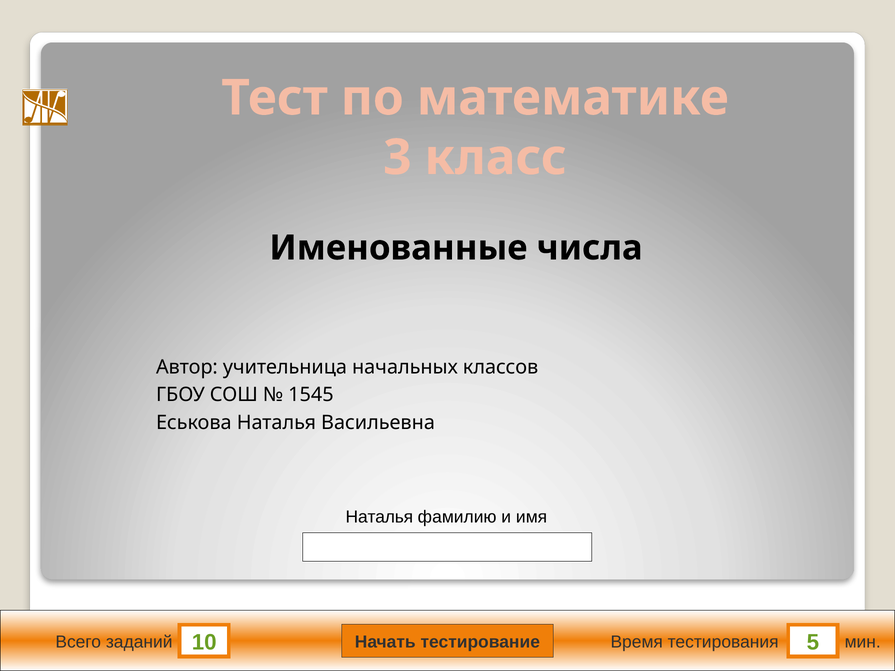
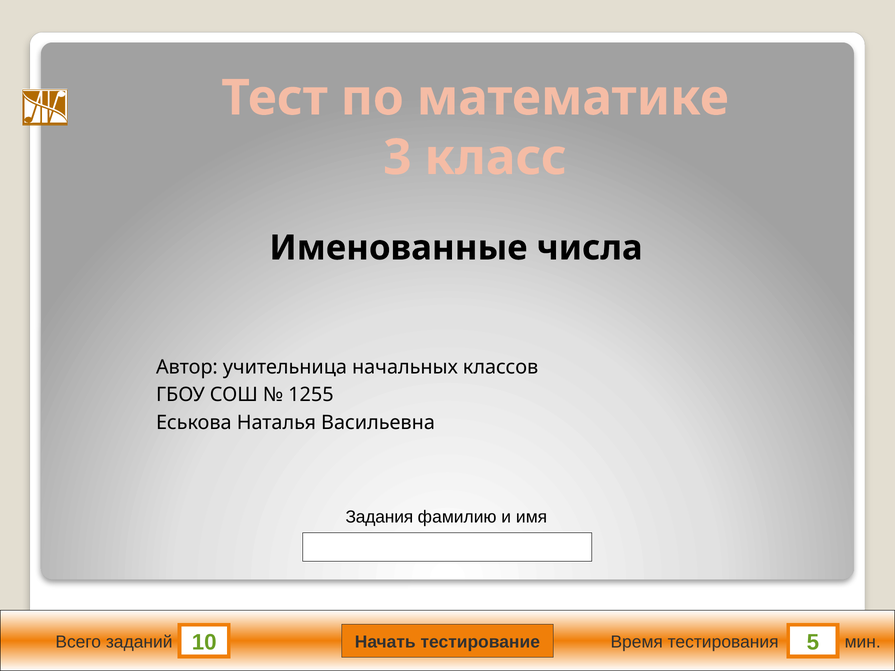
1545: 1545 -> 1255
Наталья at (379, 517): Наталья -> Задания
